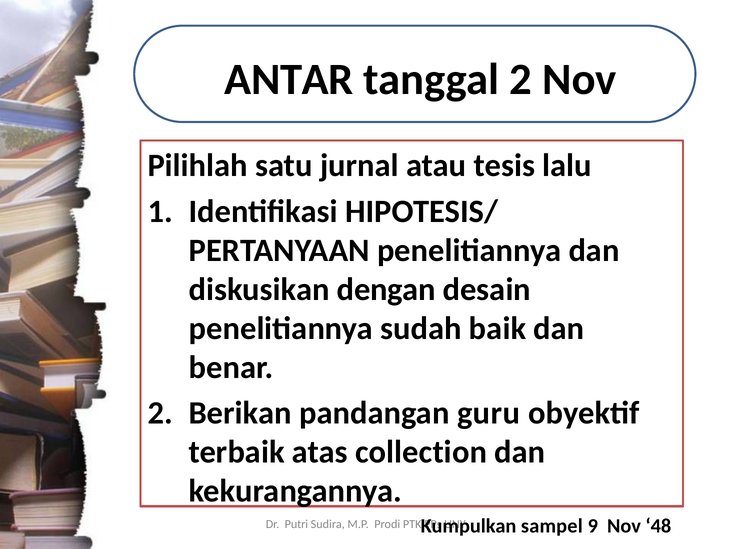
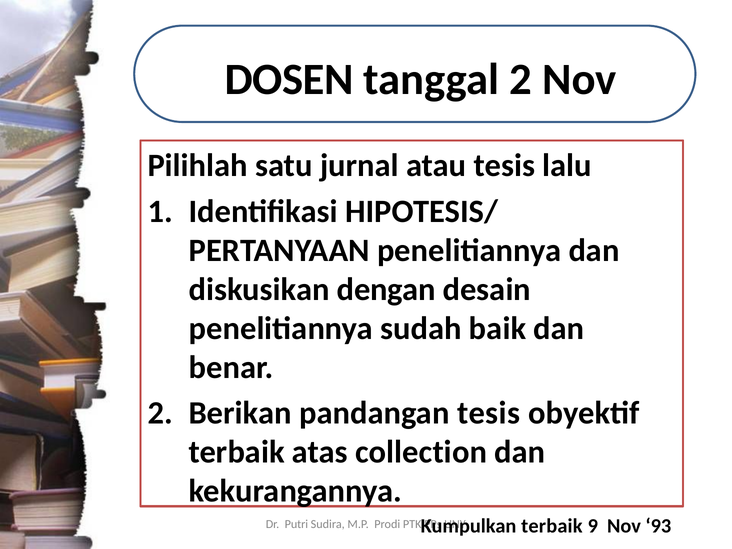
ANTAR: ANTAR -> DOSEN
pandangan guru: guru -> tesis
sampel at (552, 526): sampel -> terbaik
48: 48 -> 93
